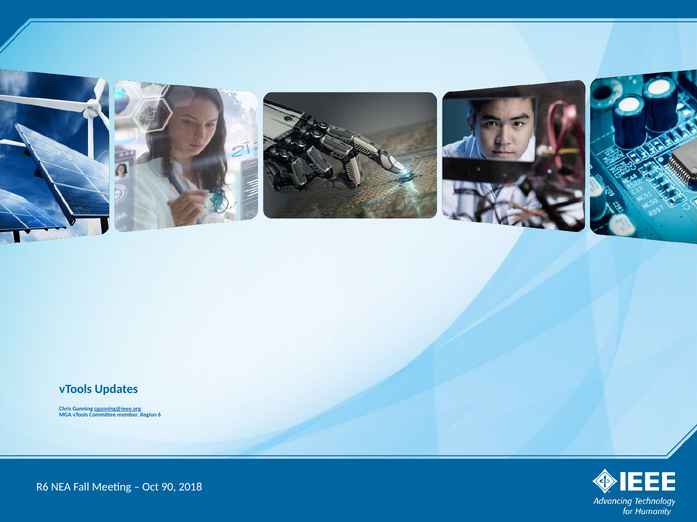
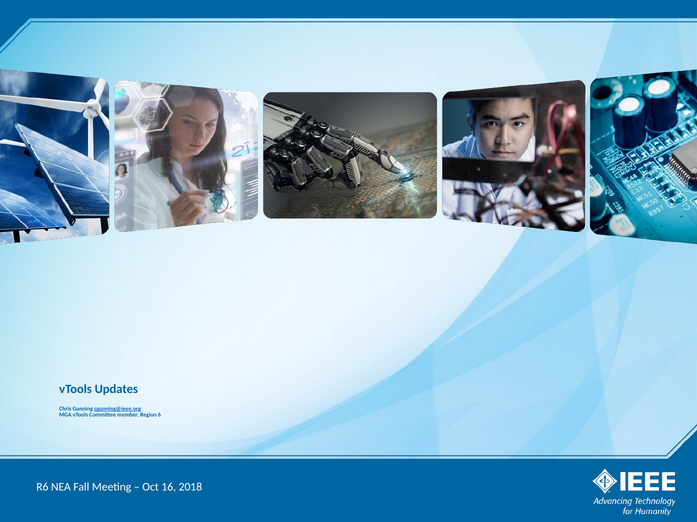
90: 90 -> 16
